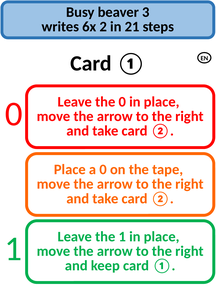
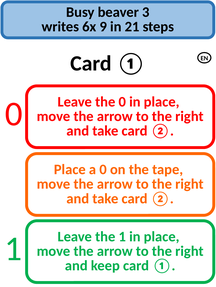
2: 2 -> 9
